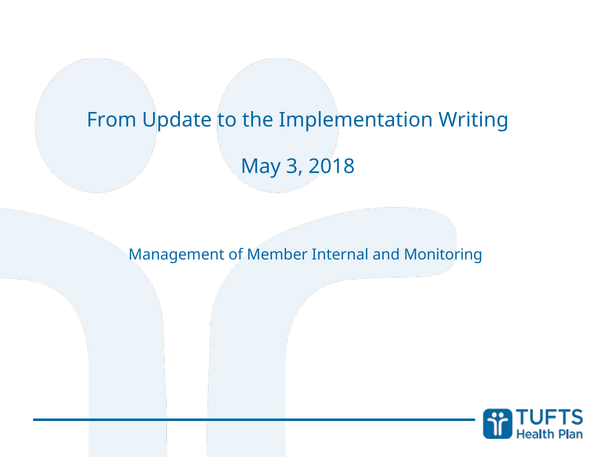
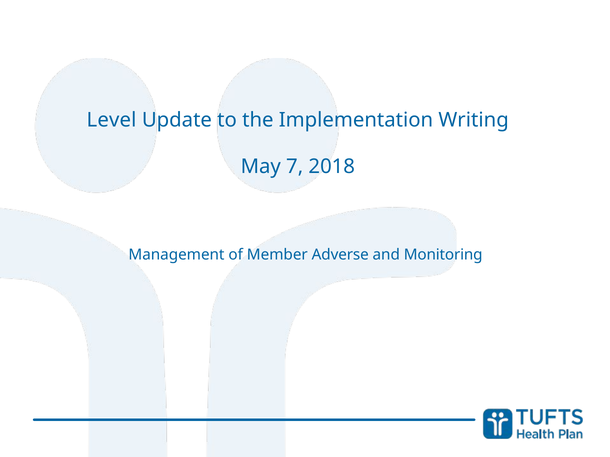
From: From -> Level
3: 3 -> 7
Internal: Internal -> Adverse
